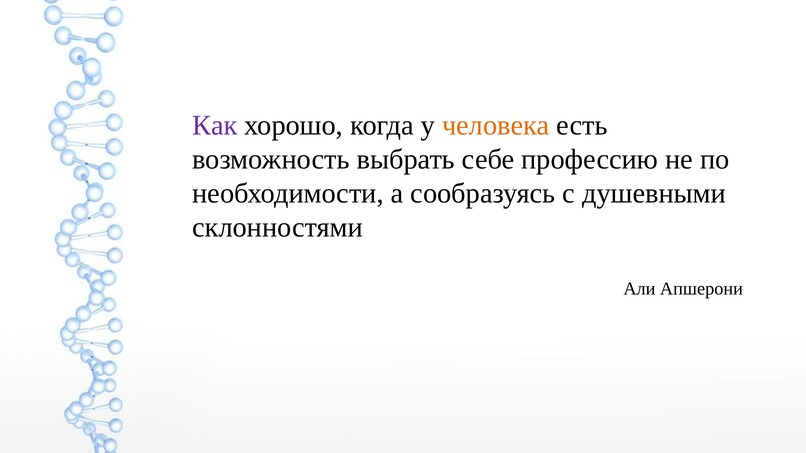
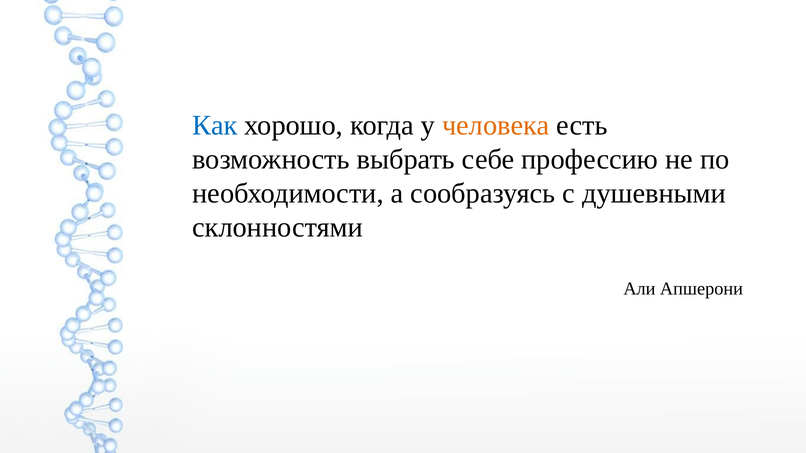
Как colour: purple -> blue
